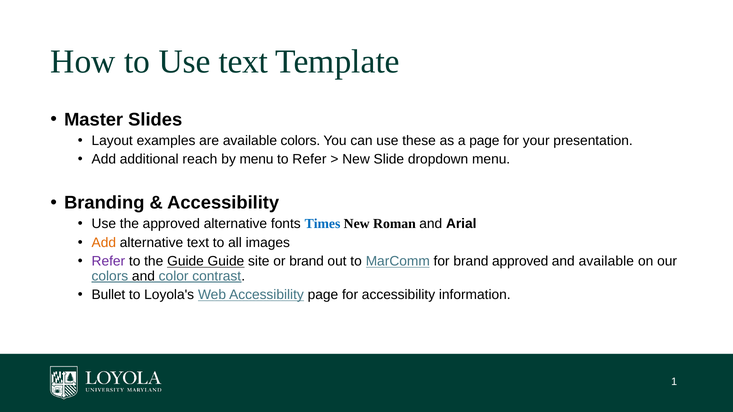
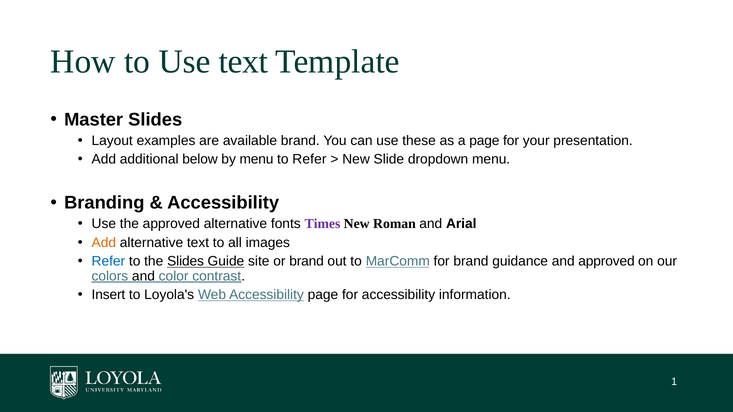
available colors: colors -> brand
reach: reach -> below
Times colour: blue -> purple
Refer at (108, 261) colour: purple -> blue
the Guide: Guide -> Slides
brand approved: approved -> guidance
and available: available -> approved
Bullet: Bullet -> Insert
